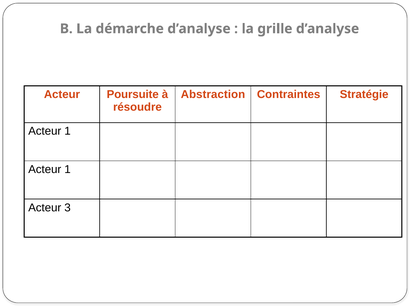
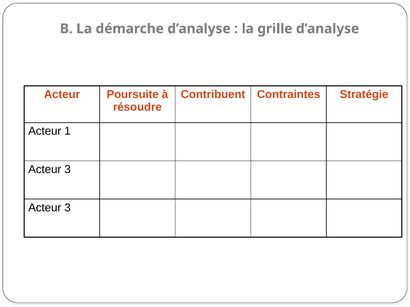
Abstraction: Abstraction -> Contribuent
1 at (68, 170): 1 -> 3
